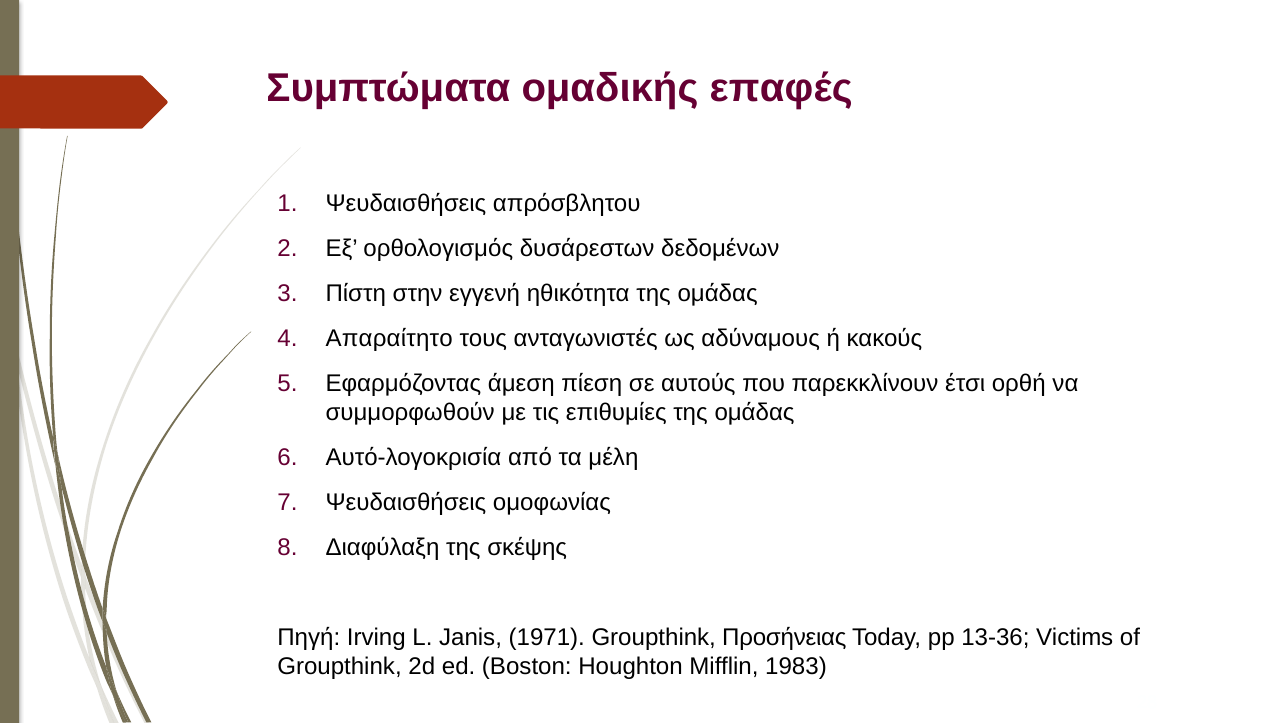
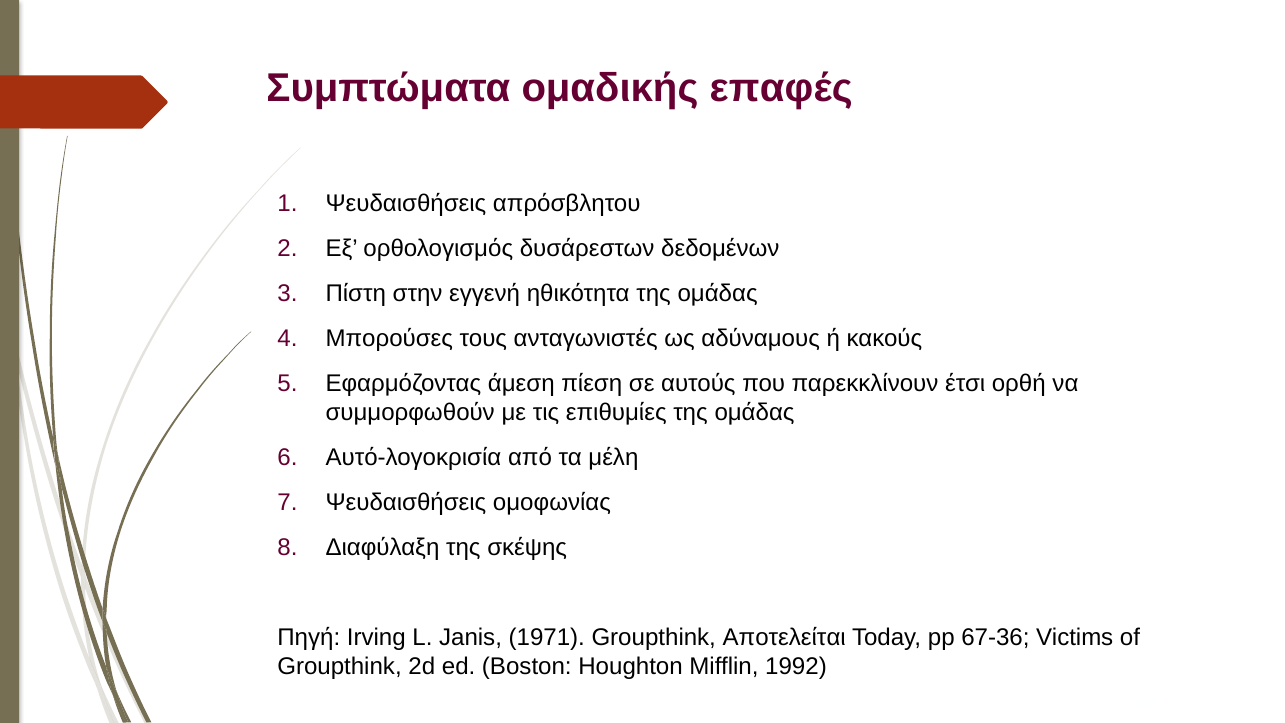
Απαραίτητο: Απαραίτητο -> Μπορούσες
Προσήνειας: Προσήνειας -> Αποτελείται
13-36: 13-36 -> 67-36
1983: 1983 -> 1992
